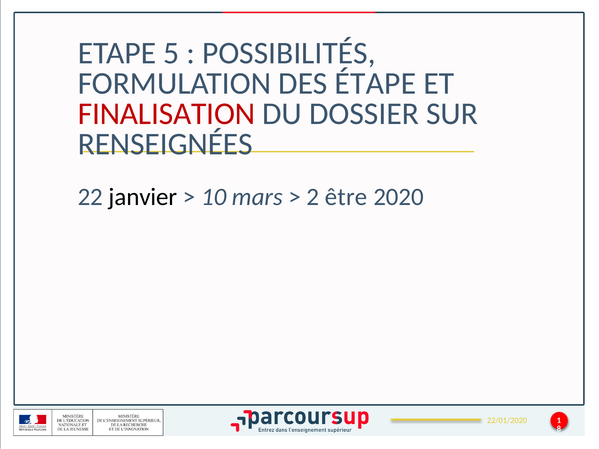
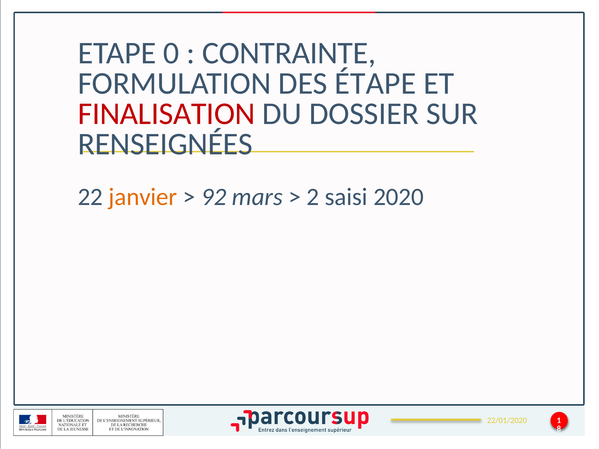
5: 5 -> 0
POSSIBILITÉS: POSSIBILITÉS -> CONTRAINTE
janvier colour: black -> orange
10: 10 -> 92
être: être -> saisi
